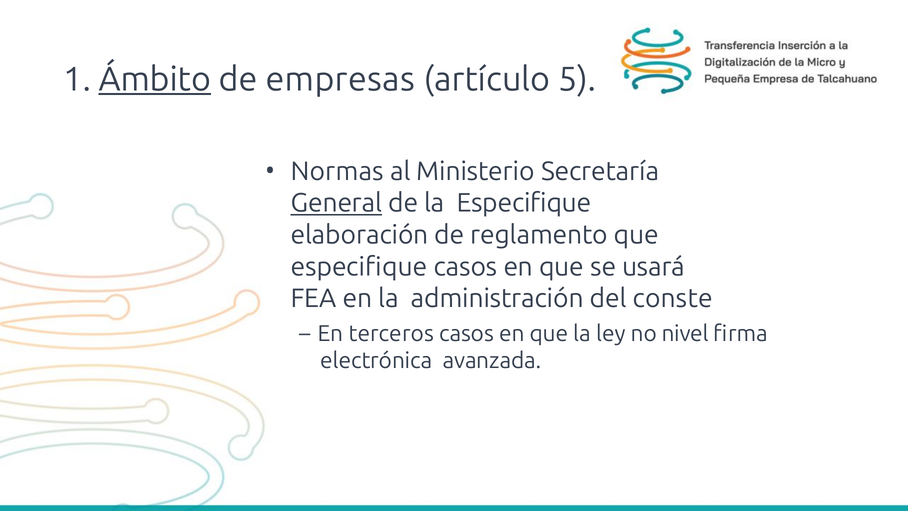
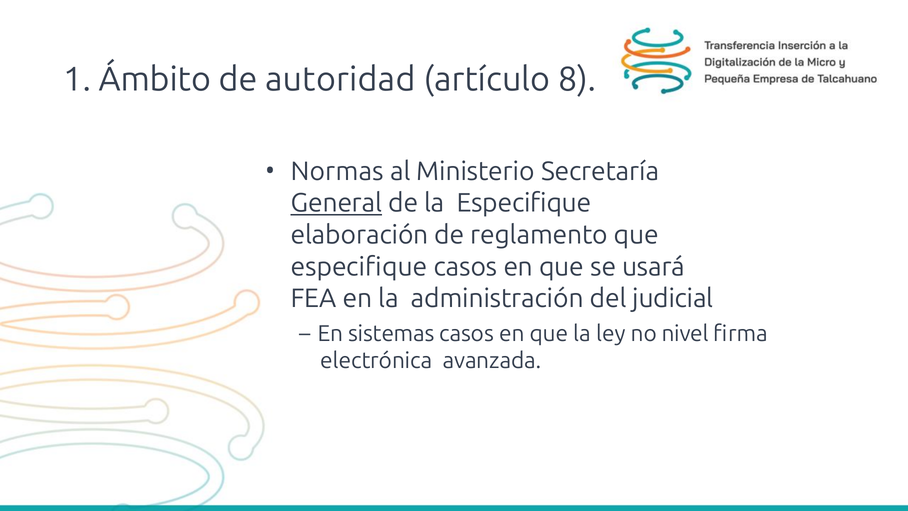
Ámbito underline: present -> none
empresas: empresas -> autoridad
5: 5 -> 8
conste: conste -> judicial
terceros: terceros -> sistemas
